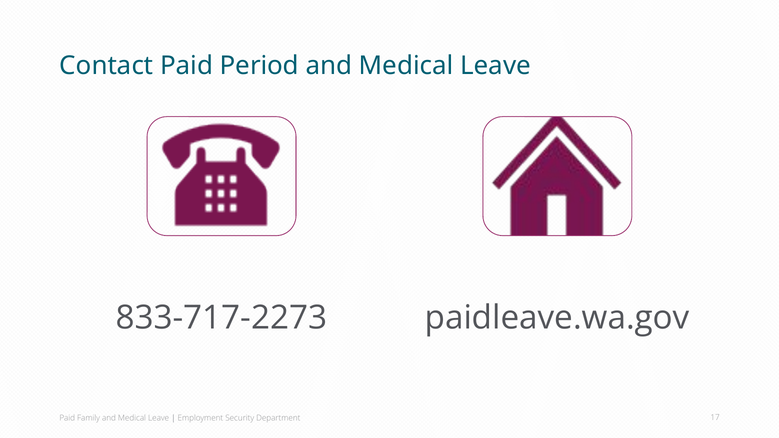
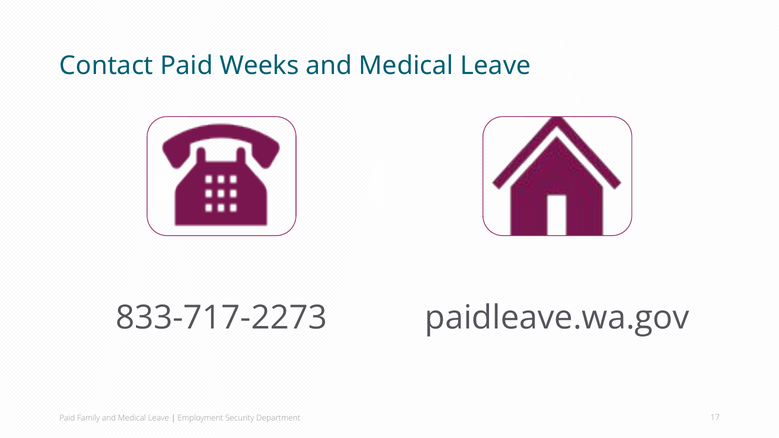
Period: Period -> Weeks
